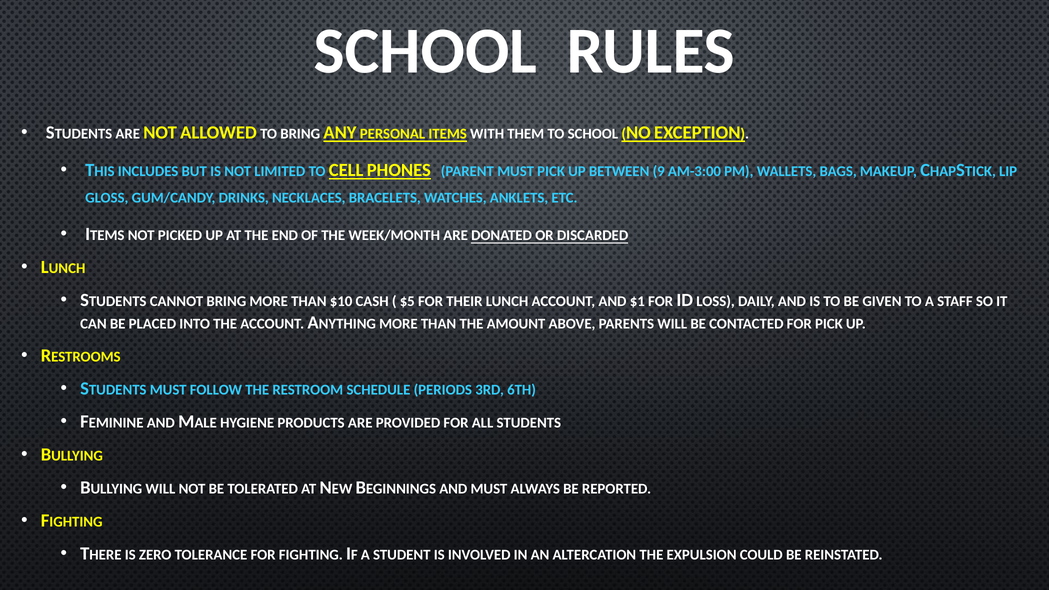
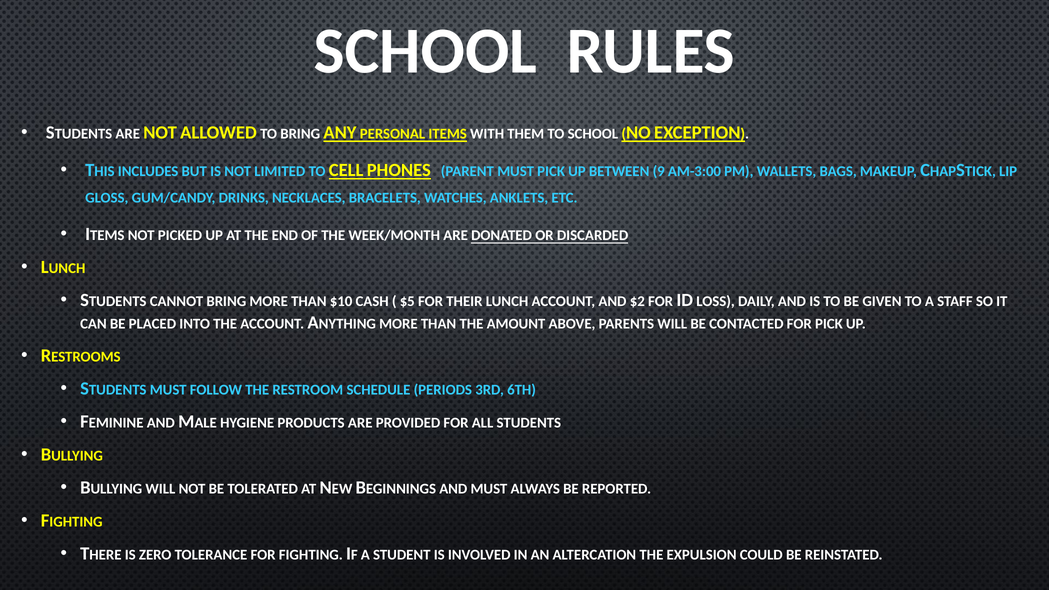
$1: $1 -> $2
